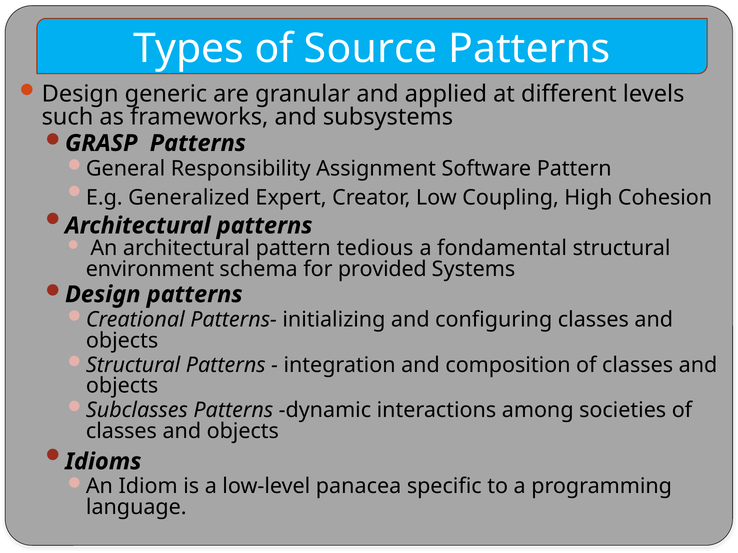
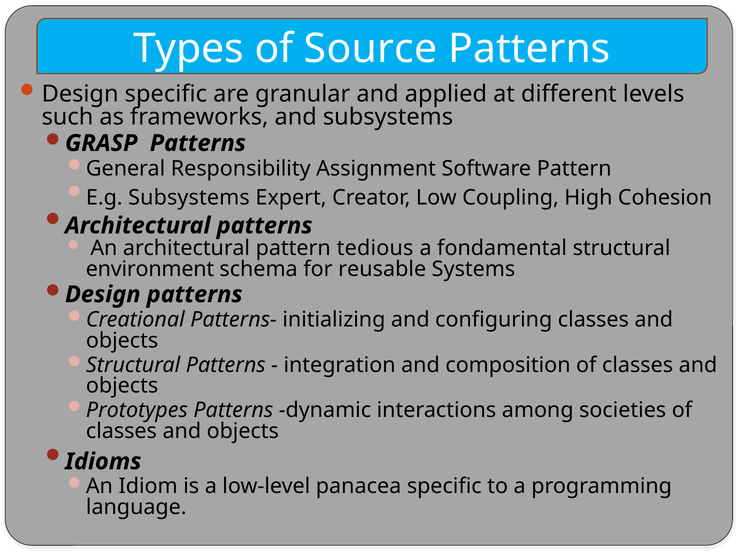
Design generic: generic -> specific
E.g Generalized: Generalized -> Subsystems
provided: provided -> reusable
Subclasses: Subclasses -> Prototypes
